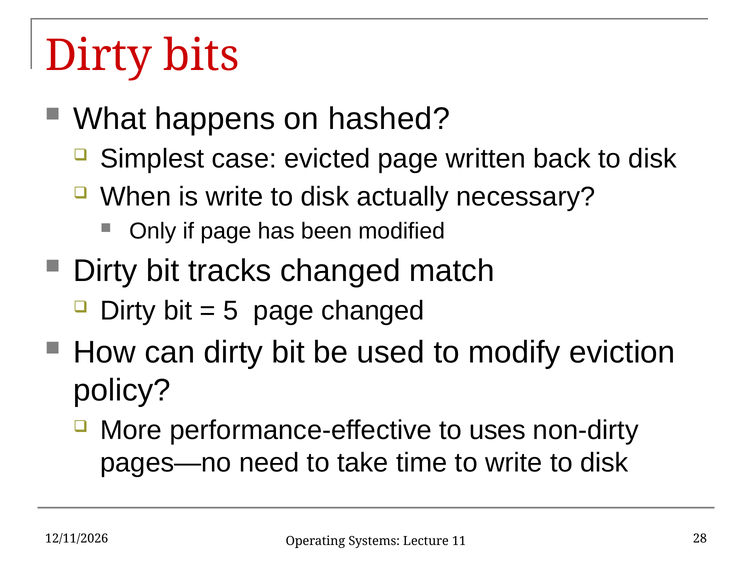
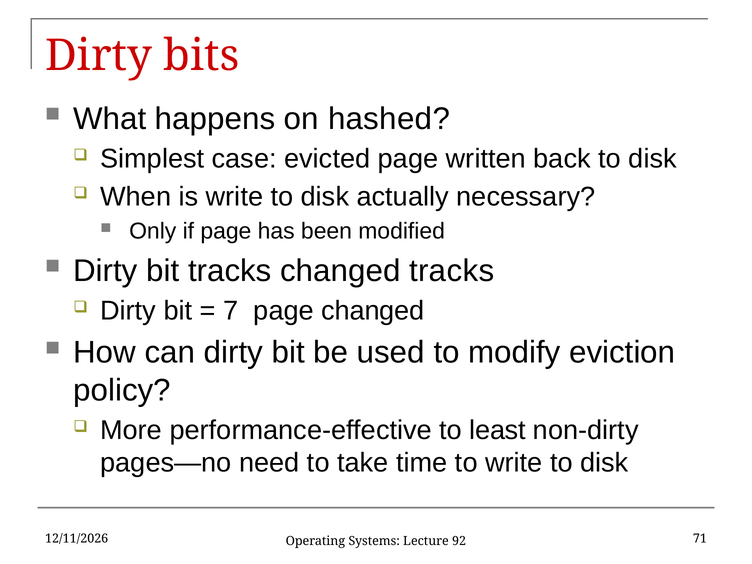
changed match: match -> tracks
5: 5 -> 7
uses: uses -> least
28: 28 -> 71
11: 11 -> 92
